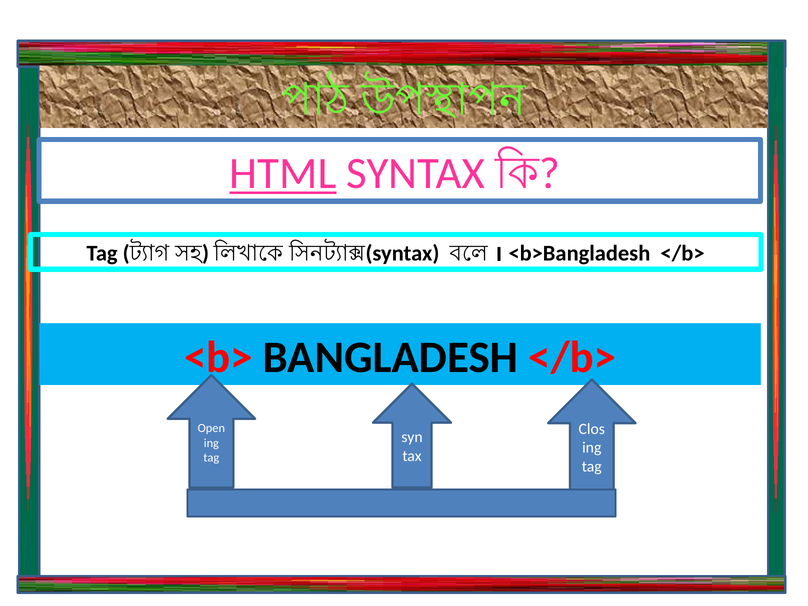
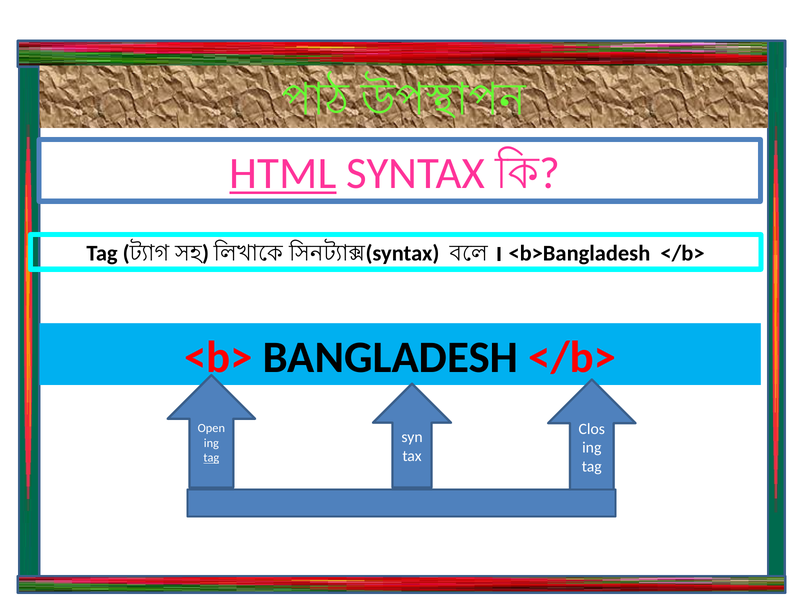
tag at (211, 458) underline: none -> present
